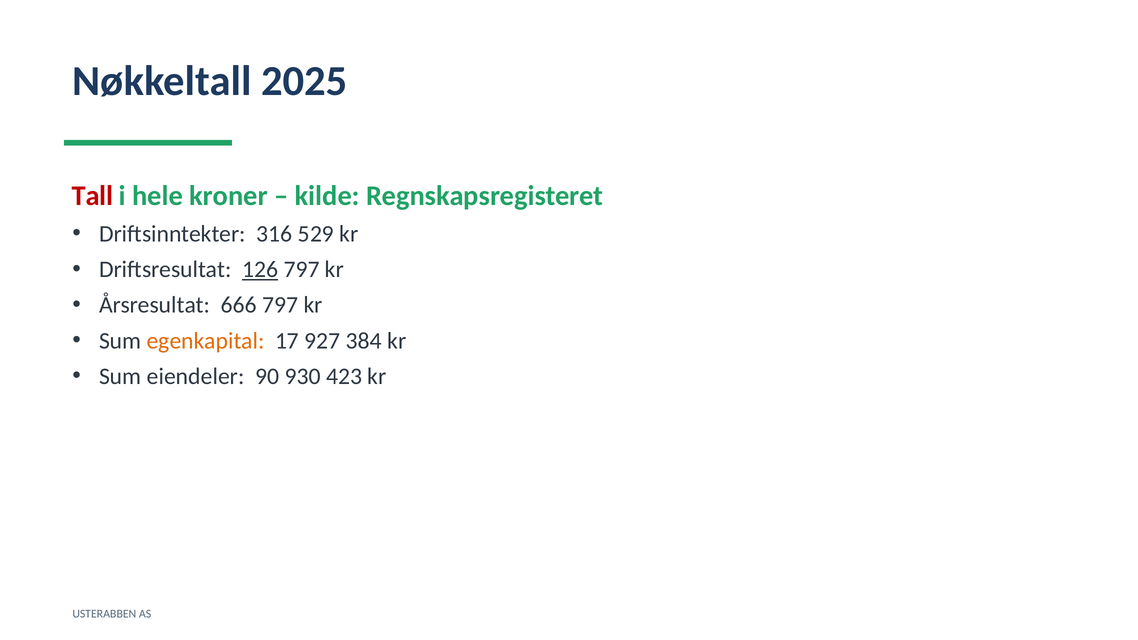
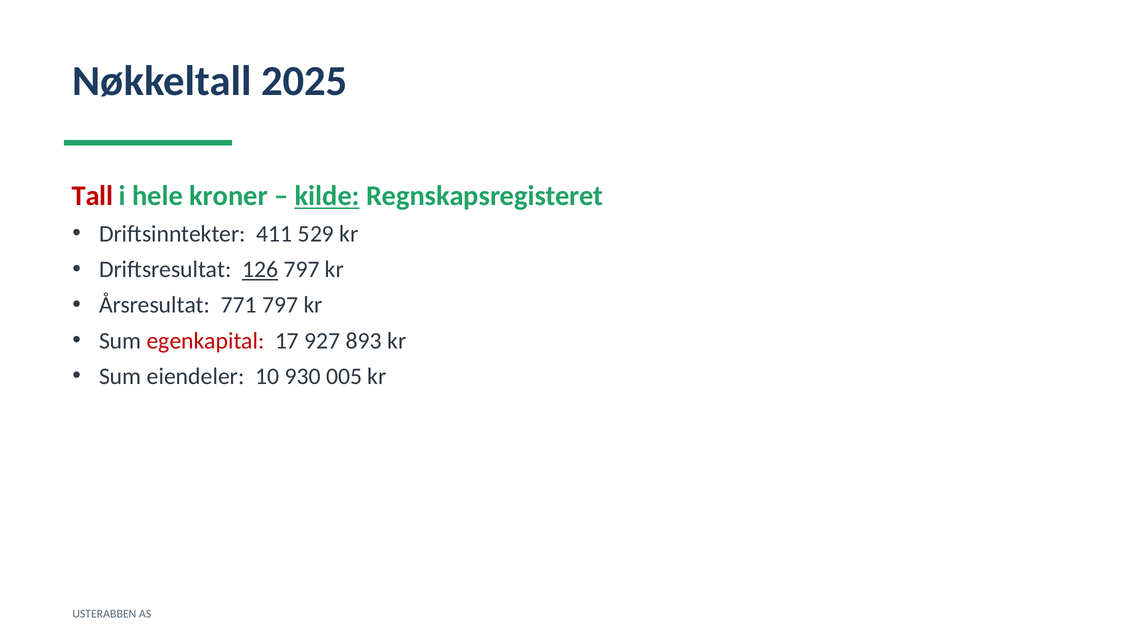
kilde underline: none -> present
316: 316 -> 411
666: 666 -> 771
egenkapital colour: orange -> red
384: 384 -> 893
90: 90 -> 10
423: 423 -> 005
